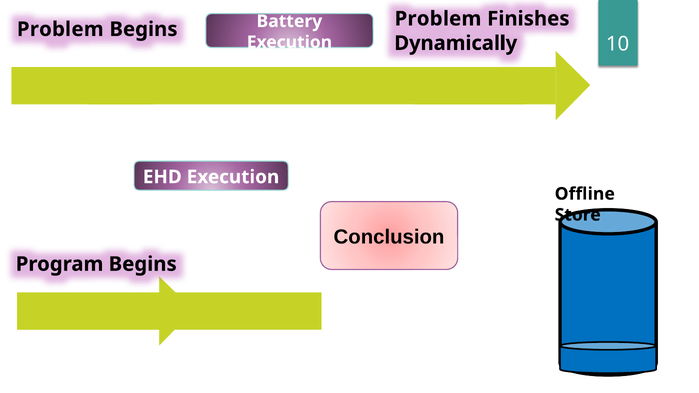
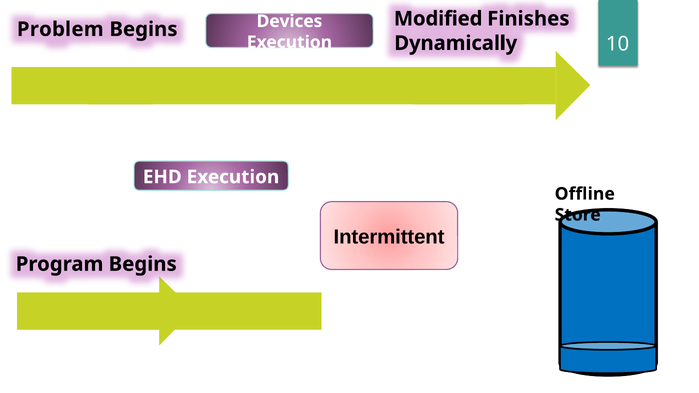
Problem at (438, 19): Problem -> Modified
Battery: Battery -> Devices
Conclusion: Conclusion -> Intermittent
